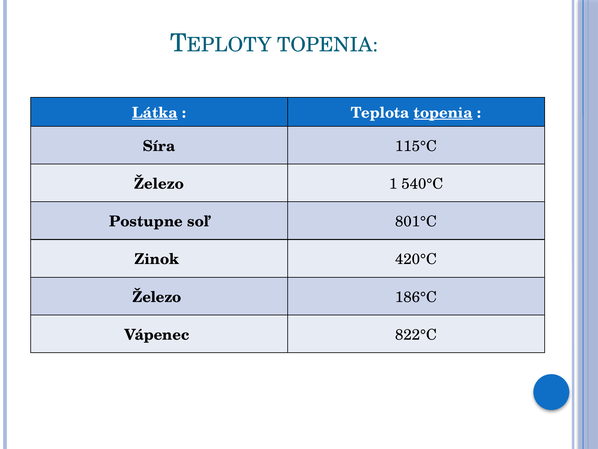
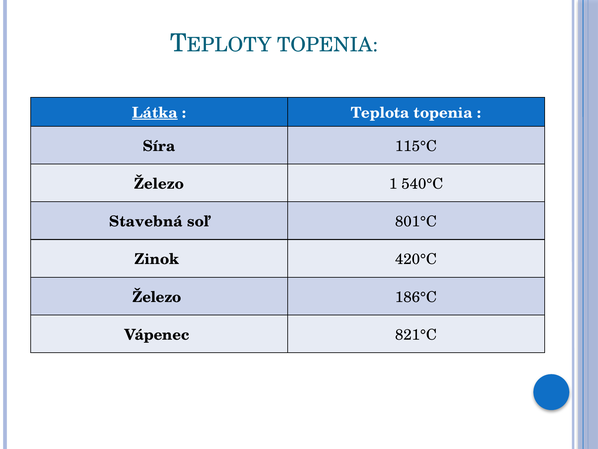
topenia at (443, 113) underline: present -> none
Postupne: Postupne -> Stavebná
822°C: 822°C -> 821°C
